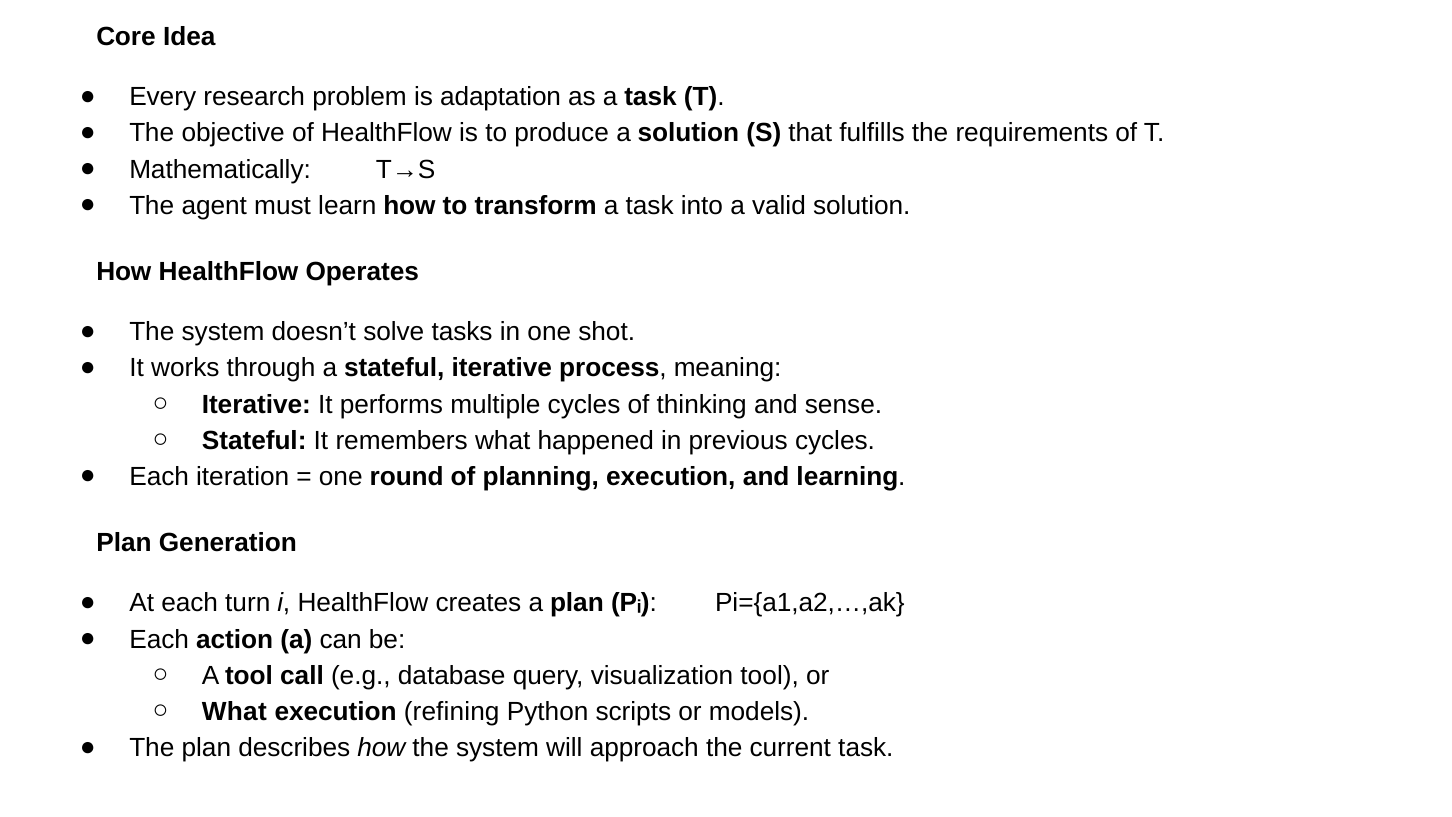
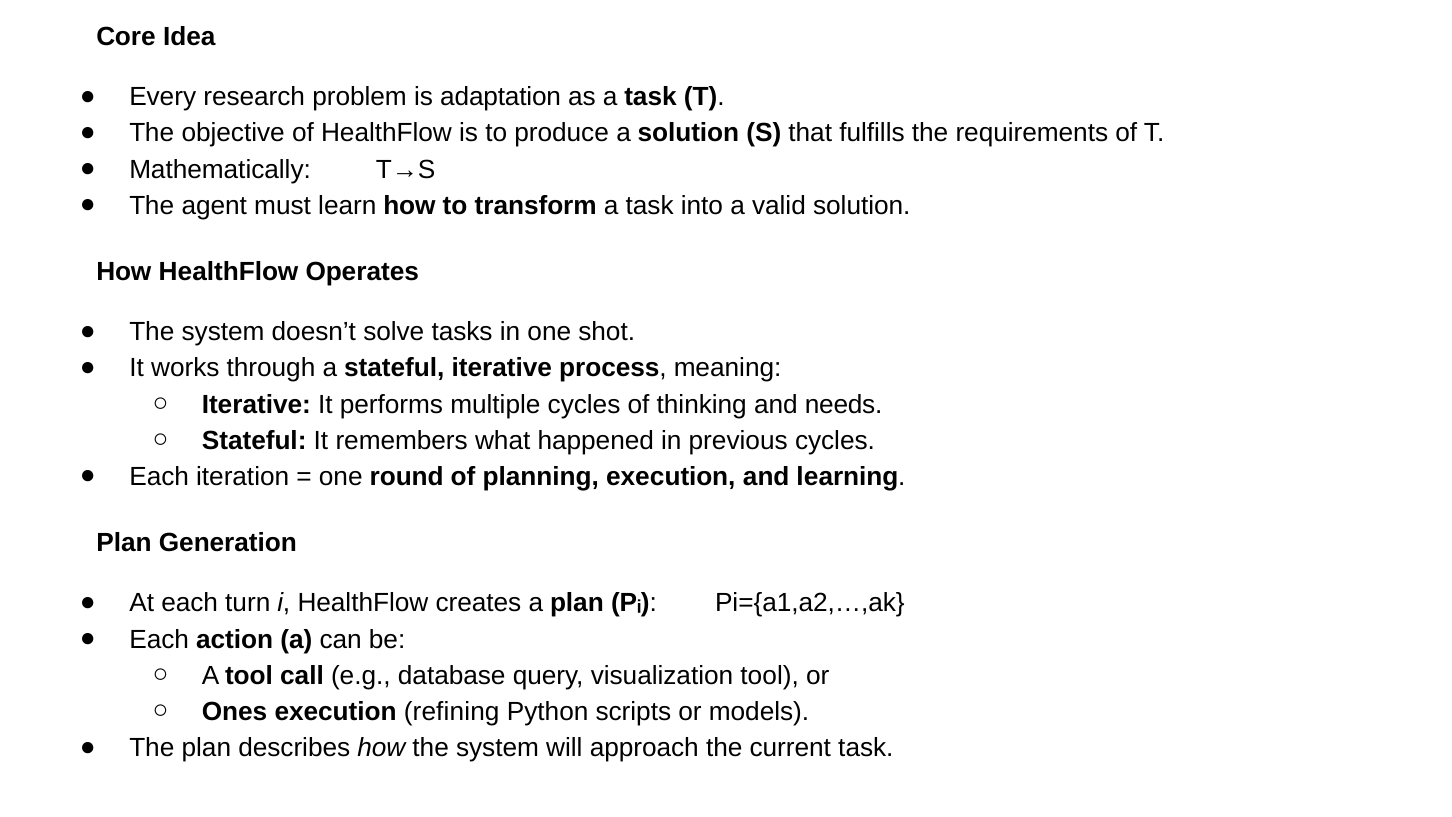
sense: sense -> needs
What at (234, 712): What -> Ones
